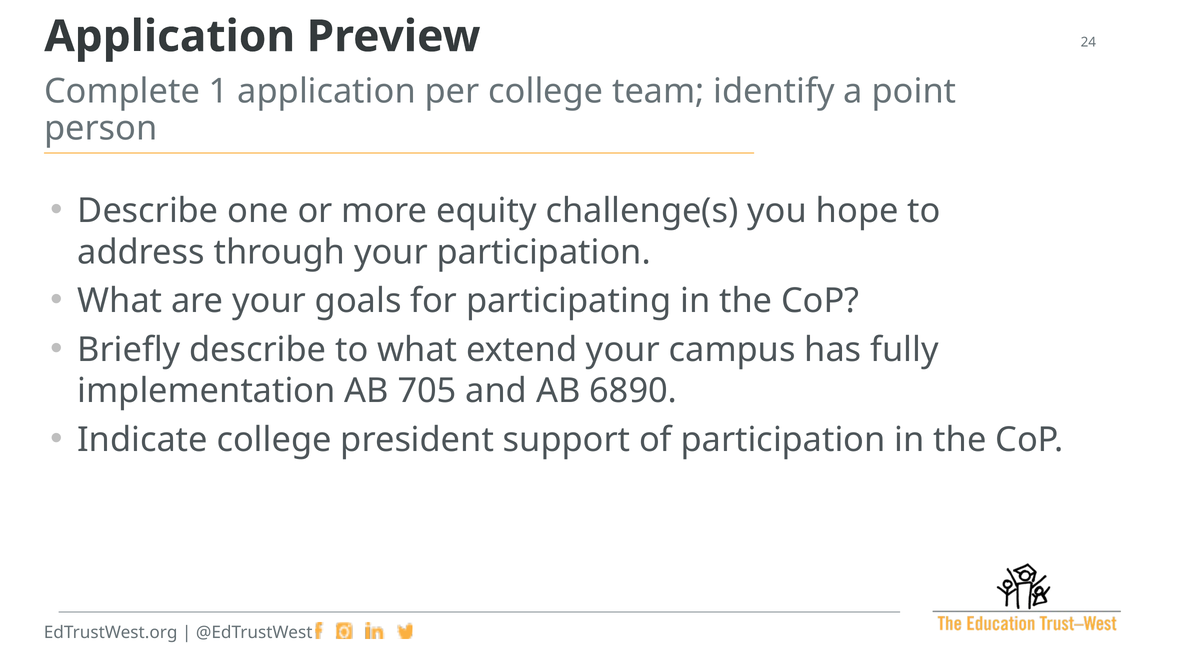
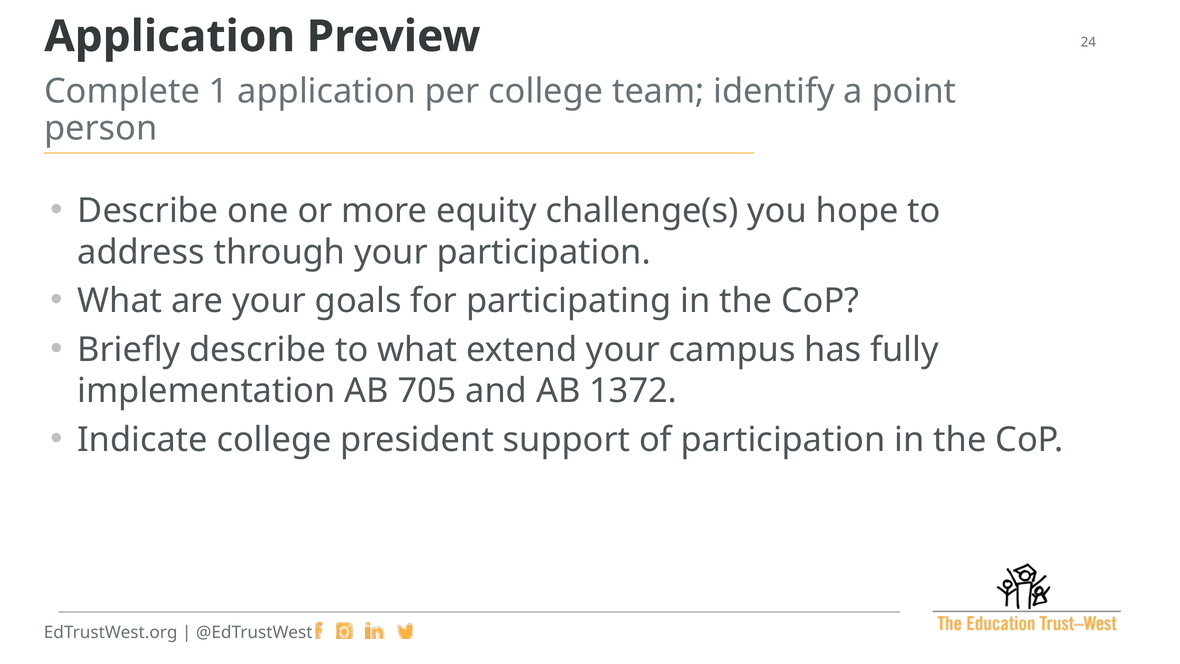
6890: 6890 -> 1372
